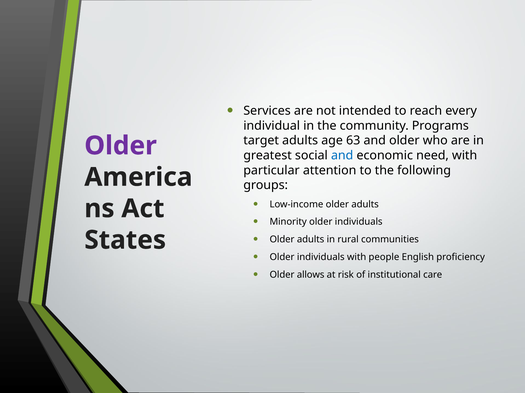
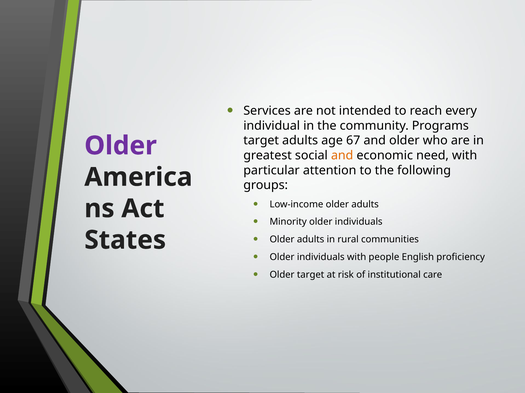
63: 63 -> 67
and at (342, 156) colour: blue -> orange
Older allows: allows -> target
